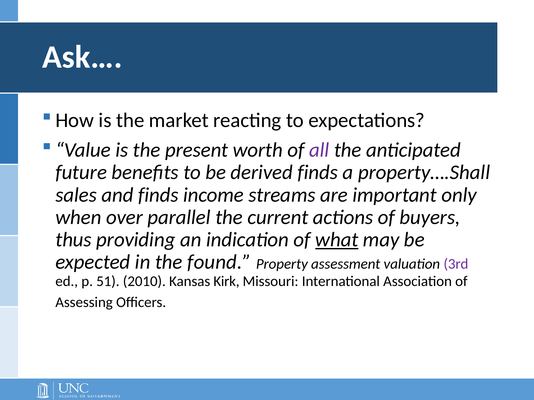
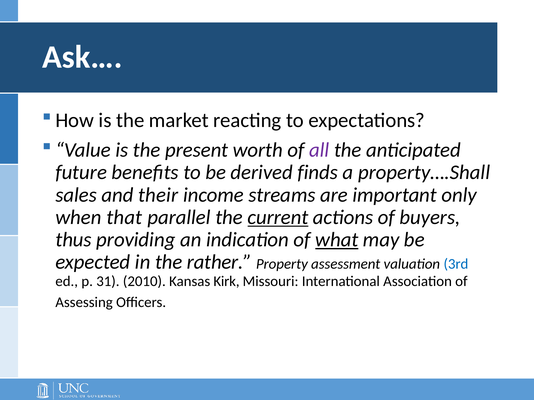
and finds: finds -> their
over: over -> that
current underline: none -> present
found: found -> rather
3rd colour: purple -> blue
51: 51 -> 31
